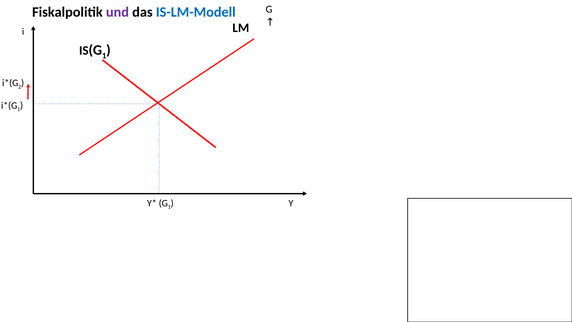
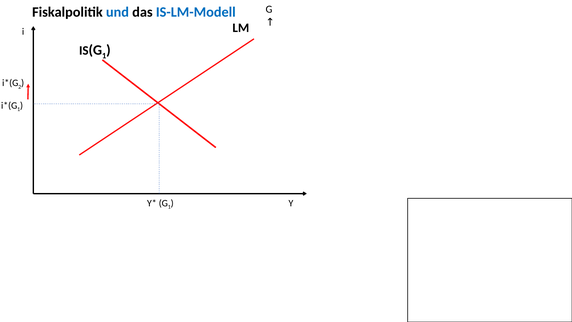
und colour: purple -> blue
